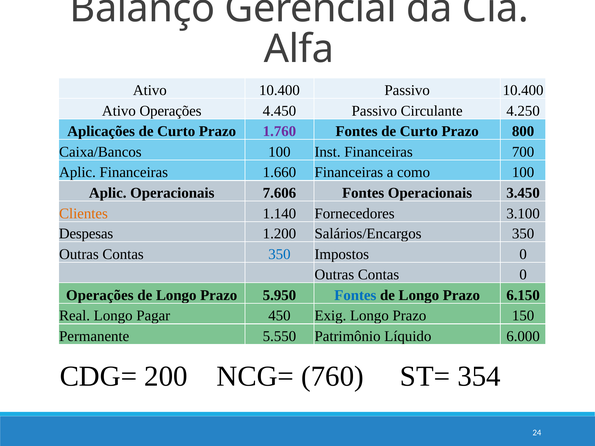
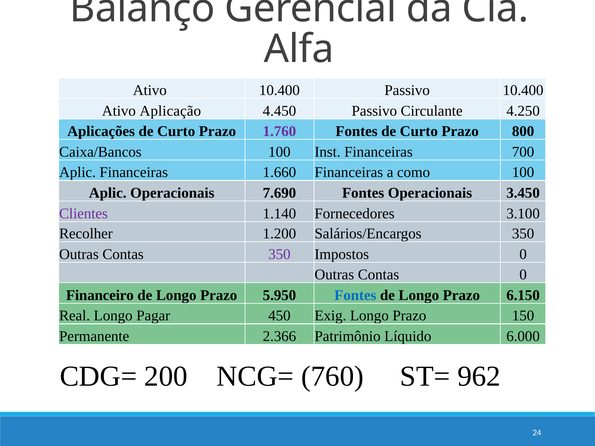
Ativo Operações: Operações -> Aplicação
7.606: 7.606 -> 7.690
Clientes colour: orange -> purple
Despesas: Despesas -> Recolher
350 at (279, 254) colour: blue -> purple
Operações at (100, 295): Operações -> Financeiro
5.550: 5.550 -> 2.366
354: 354 -> 962
